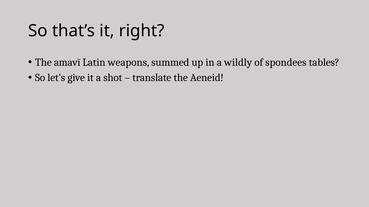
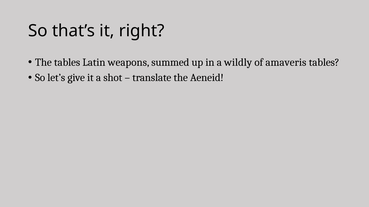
The amavī: amavī -> tables
spondees: spondees -> amaveris
